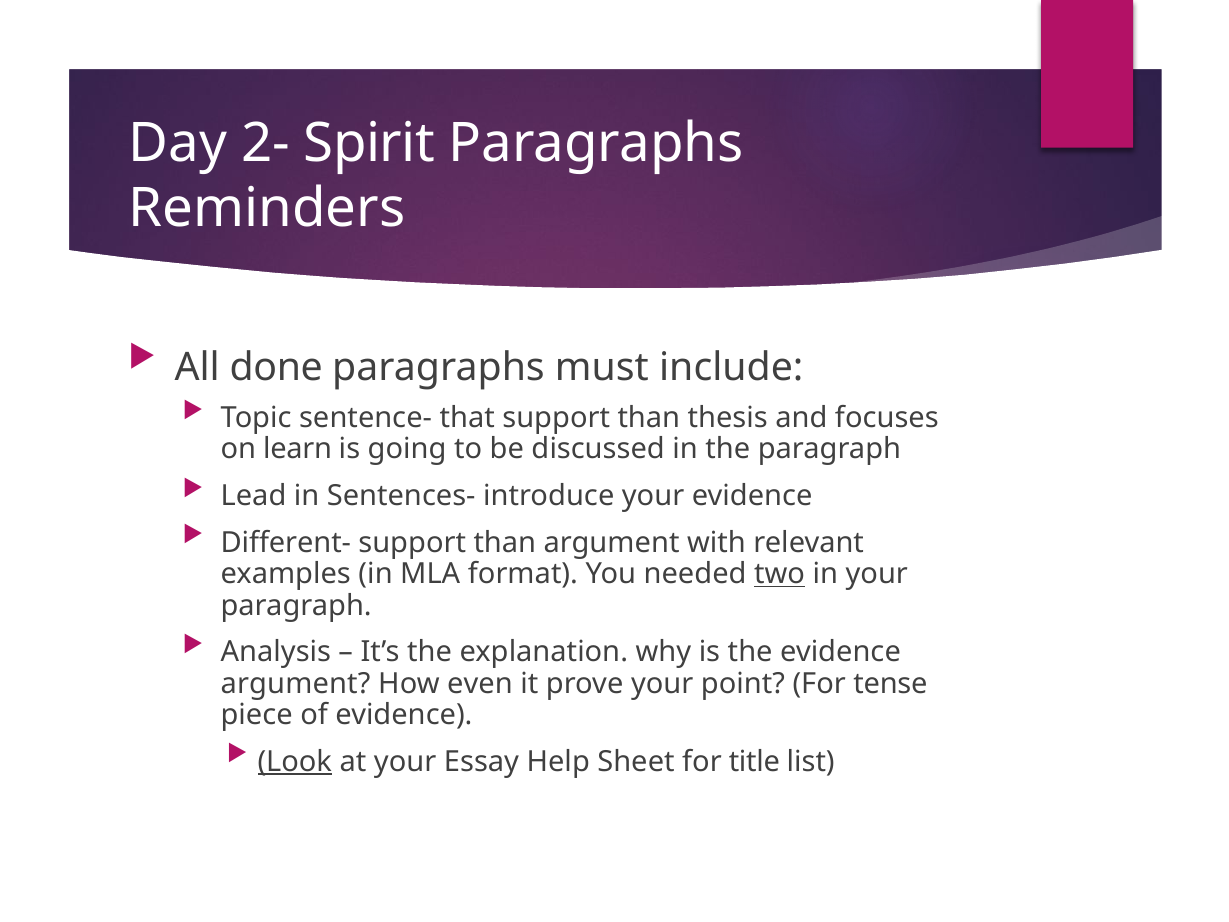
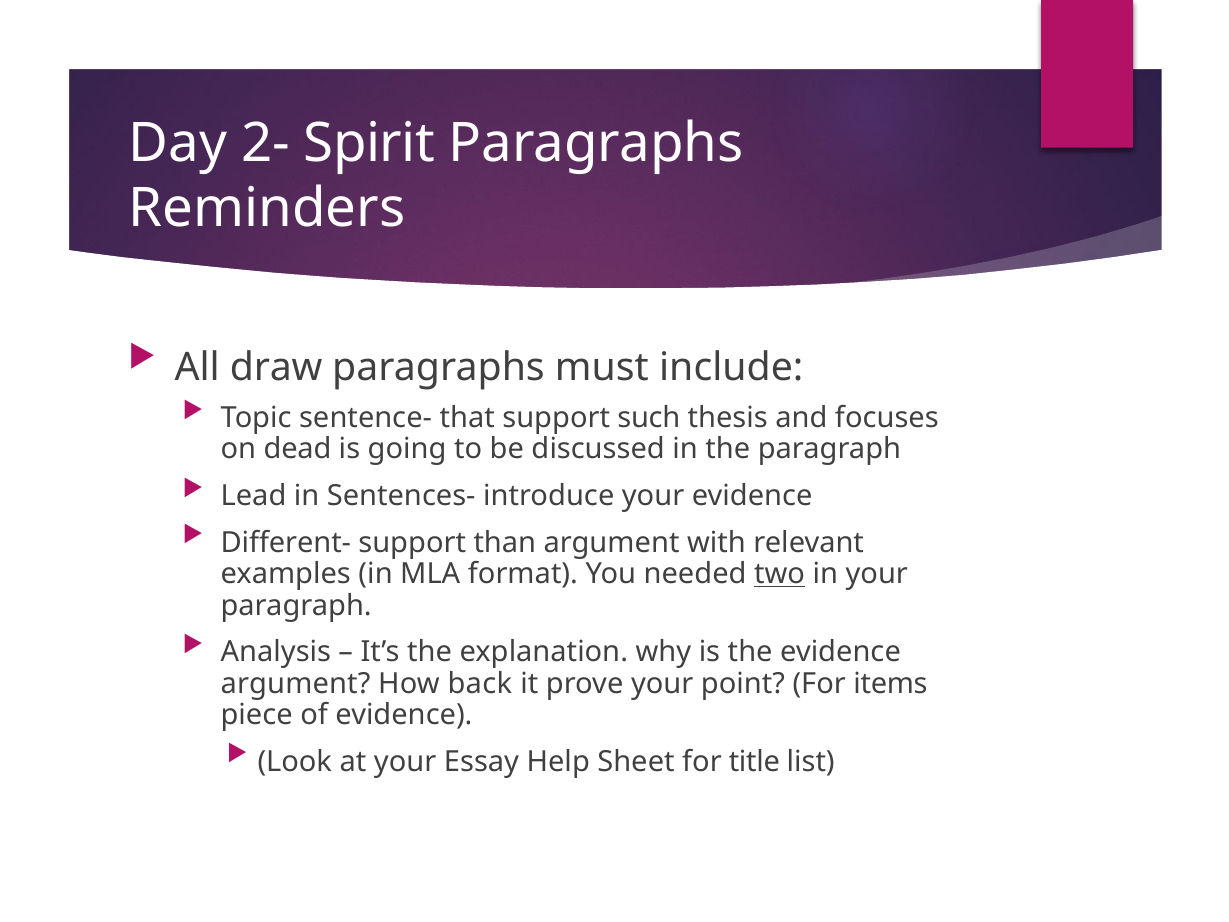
done: done -> draw
that support than: than -> such
learn: learn -> dead
even: even -> back
tense: tense -> items
Look underline: present -> none
